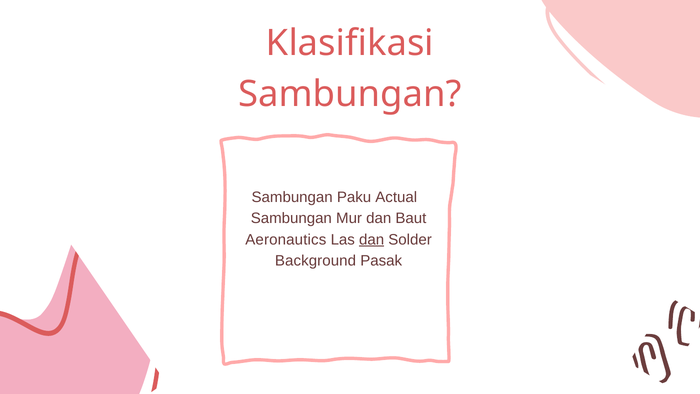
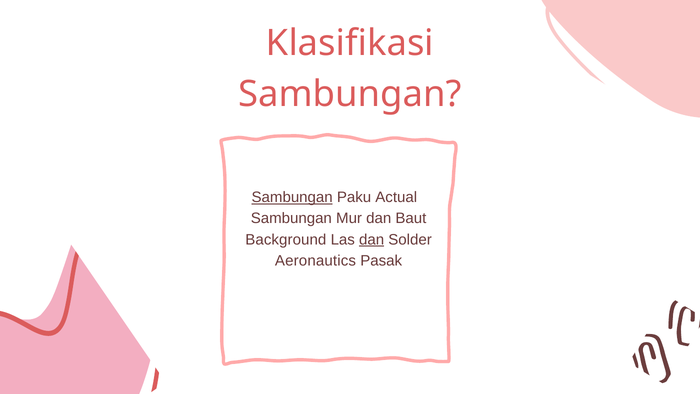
Sambungan at (292, 197) underline: none -> present
Aeronautics: Aeronautics -> Background
Background: Background -> Aeronautics
